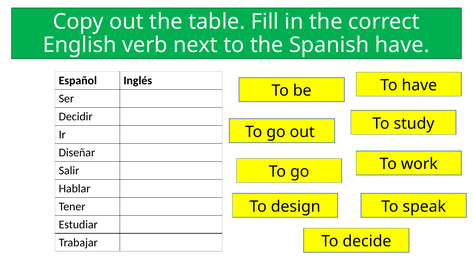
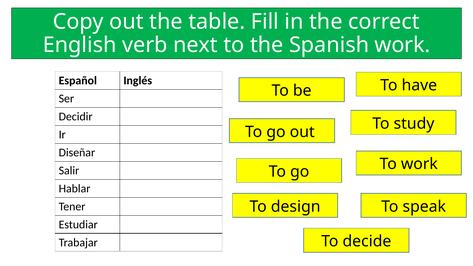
Spanish have: have -> work
